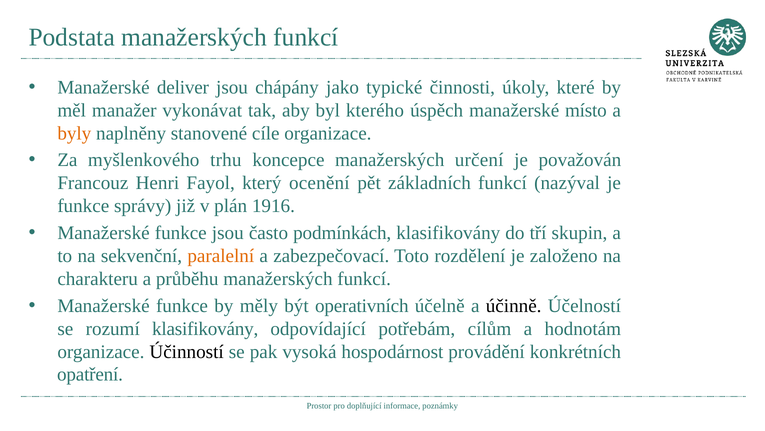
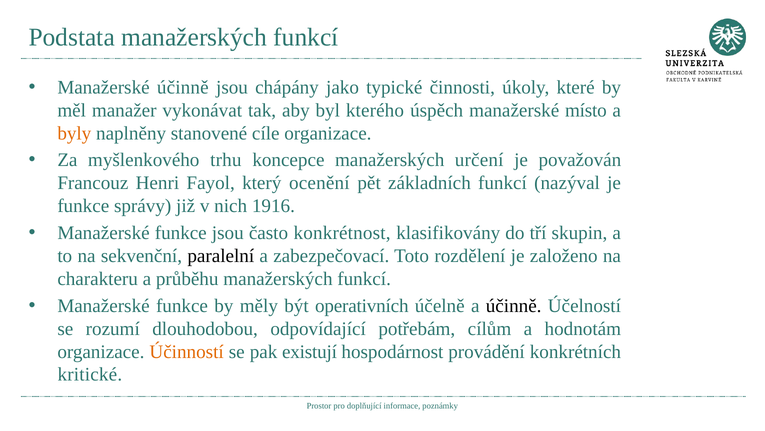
Manažerské deliver: deliver -> účinně
plán: plán -> nich
podmínkách: podmínkách -> konkrétnost
paralelní colour: orange -> black
rozumí klasifikovány: klasifikovány -> dlouhodobou
Účinností colour: black -> orange
vysoká: vysoká -> existují
opatření: opatření -> kritické
